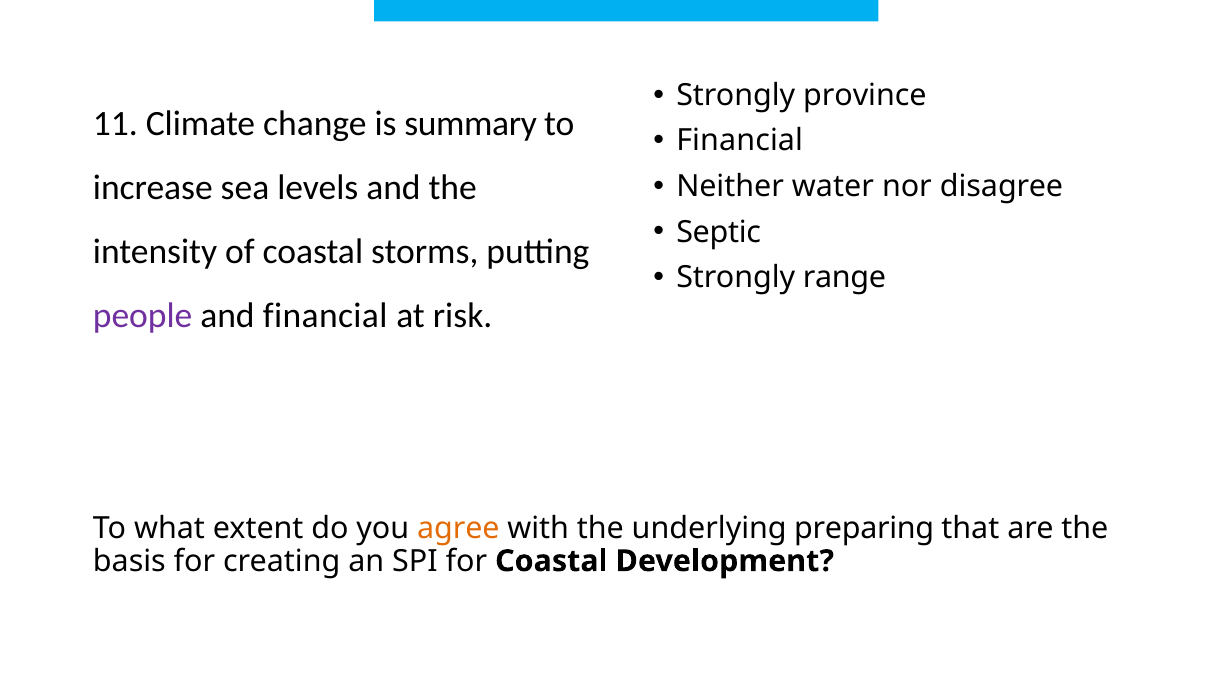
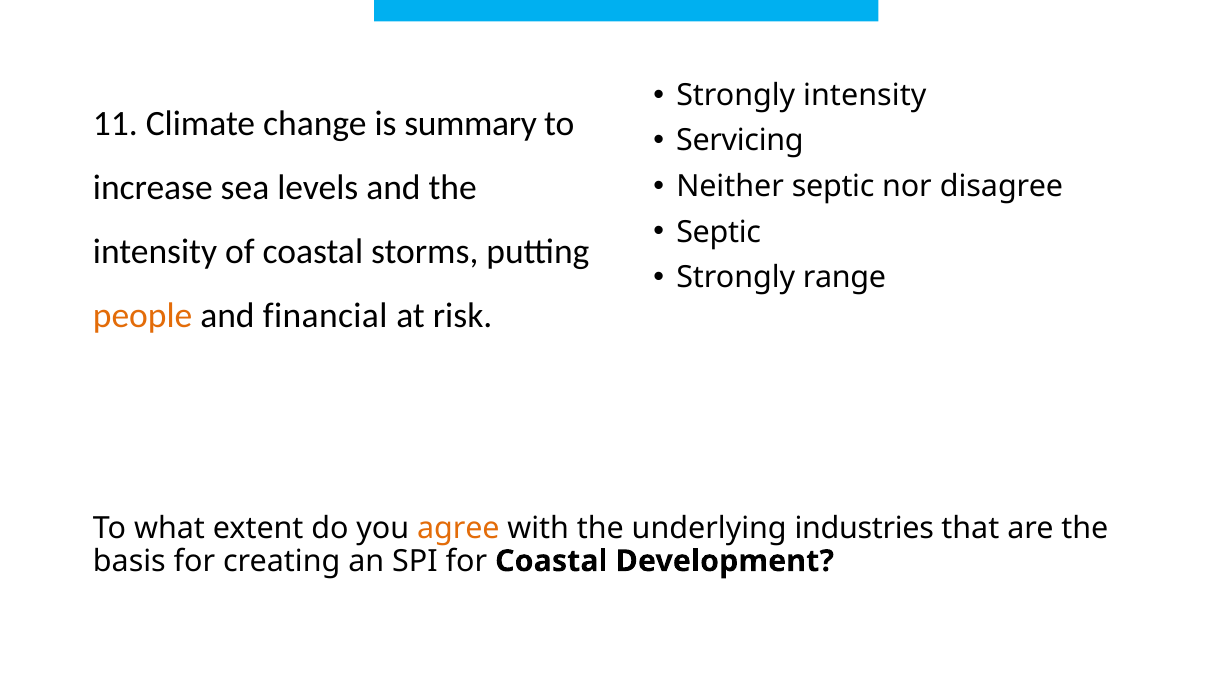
Strongly province: province -> intensity
Financial at (740, 141): Financial -> Servicing
Neither water: water -> septic
people colour: purple -> orange
preparing: preparing -> industries
